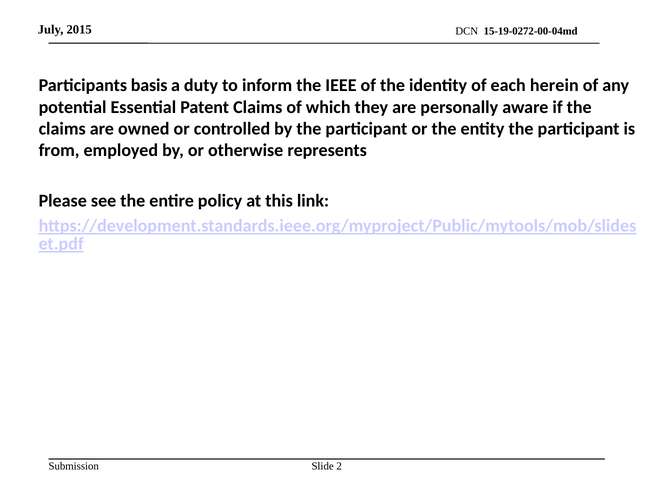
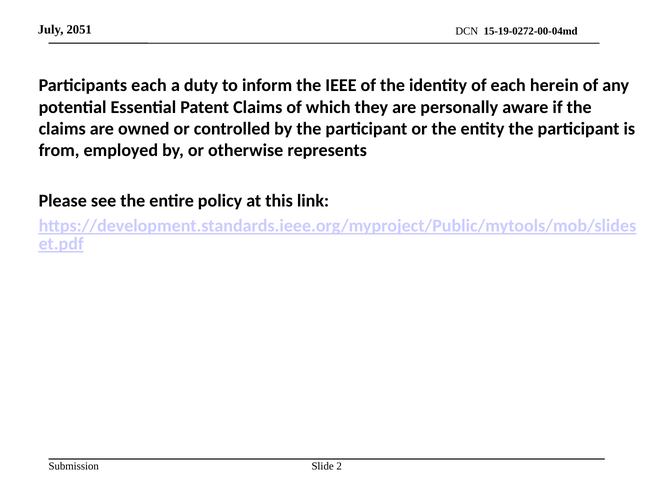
2015: 2015 -> 2051
Participants basis: basis -> each
